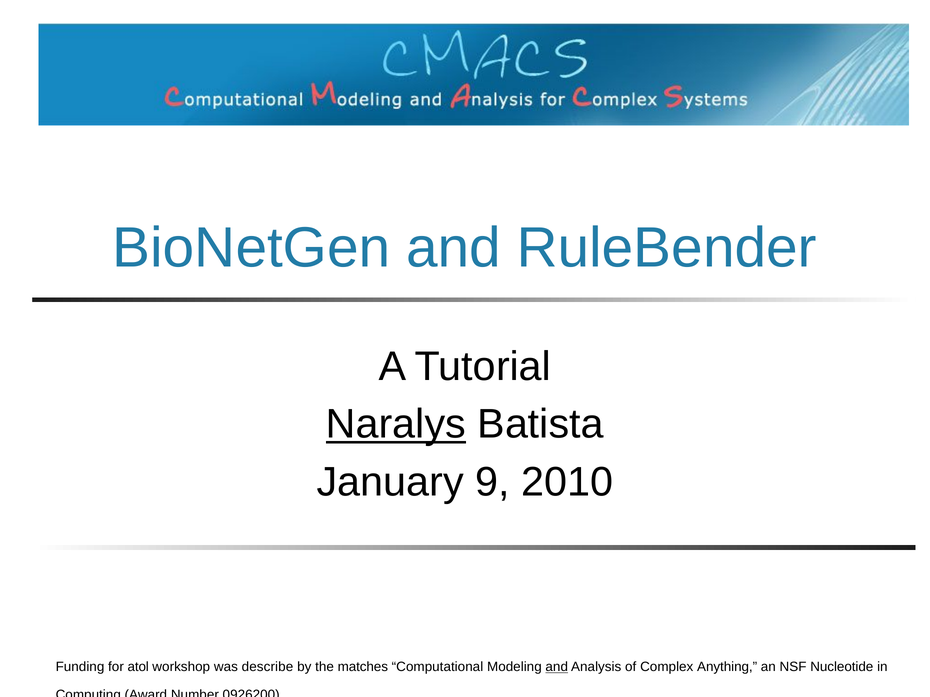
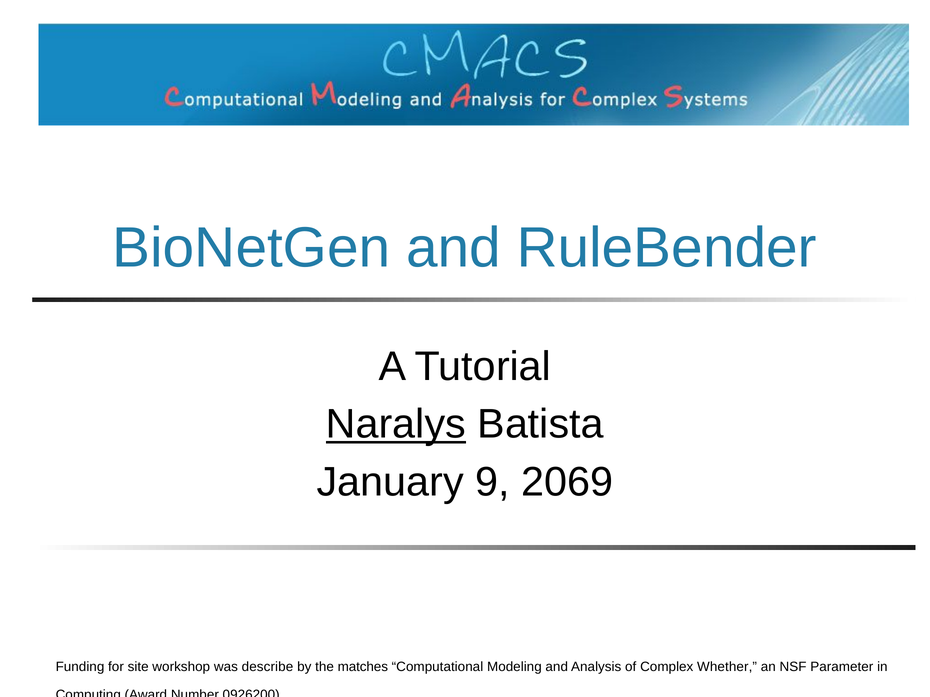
2010: 2010 -> 2069
atol: atol -> site
and at (557, 667) underline: present -> none
Anything: Anything -> Whether
Nucleotide: Nucleotide -> Parameter
